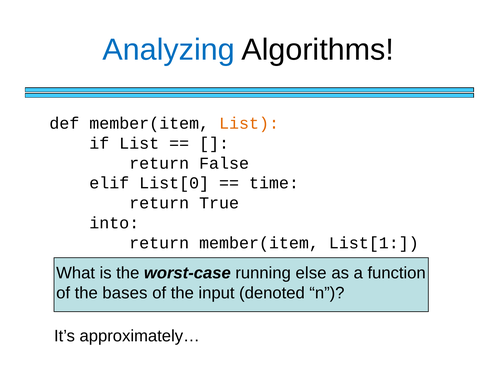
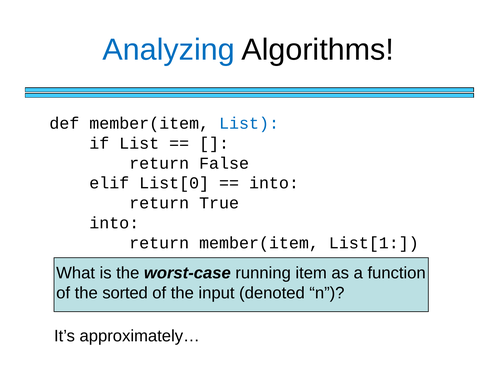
List at (249, 123) colour: orange -> blue
time at (274, 183): time -> into
else: else -> item
bases: bases -> sorted
